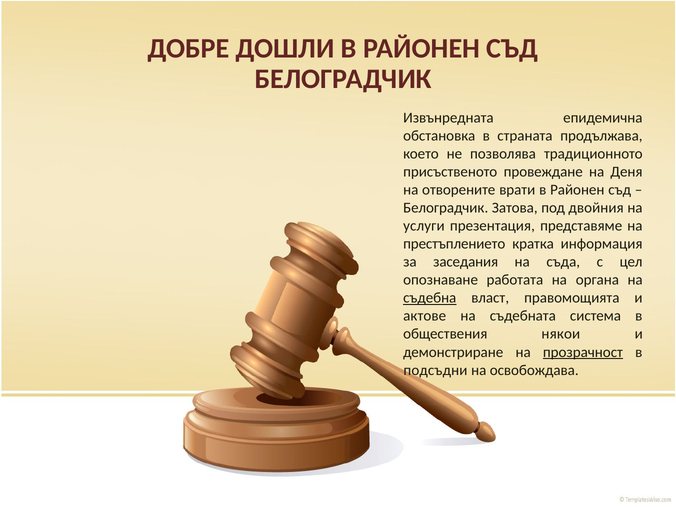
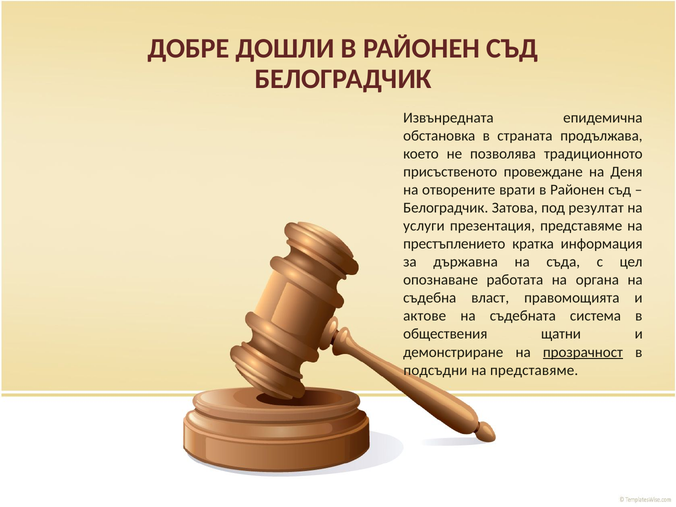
двойния: двойния -> резултат
заседания: заседания -> държавна
съдебна underline: present -> none
някои: някои -> щатни
на освобождава: освобождава -> представяме
